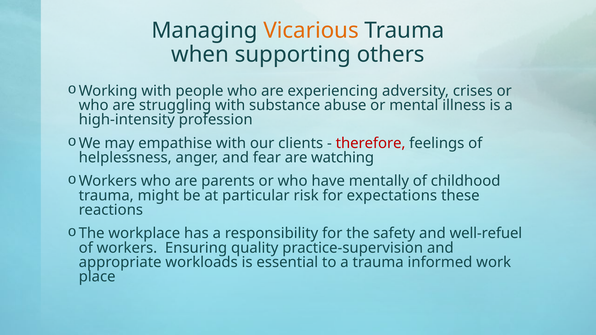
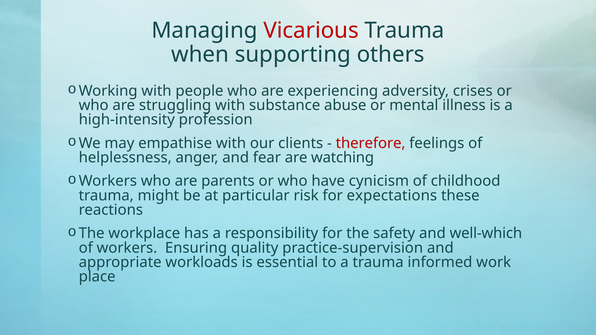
Vicarious colour: orange -> red
mentally: mentally -> cynicism
well-refuel: well-refuel -> well-which
